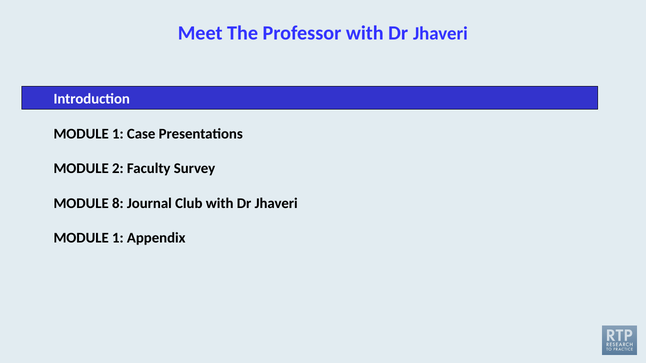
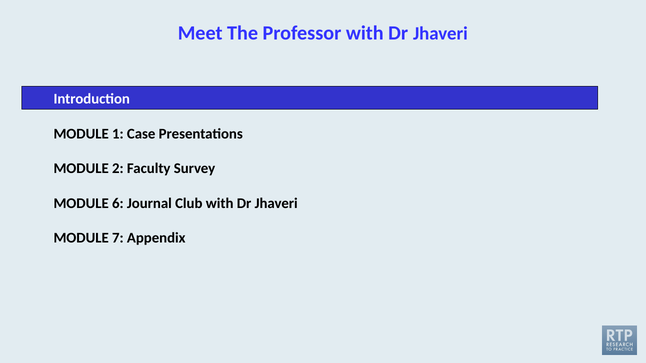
8: 8 -> 6
1 at (118, 238): 1 -> 7
